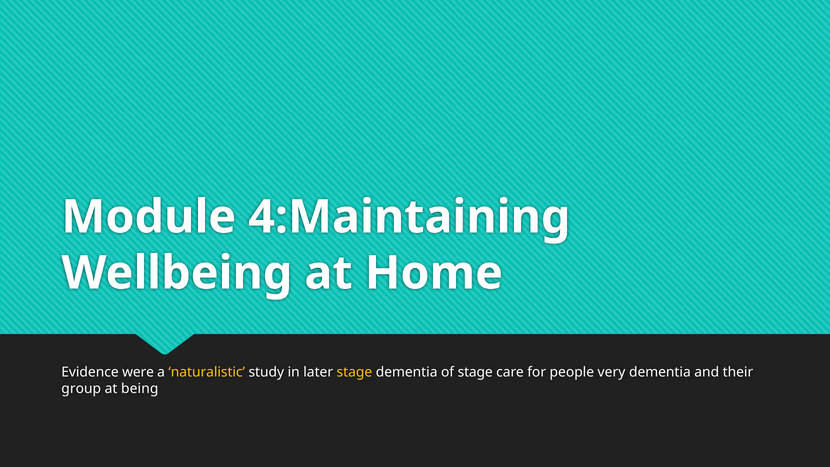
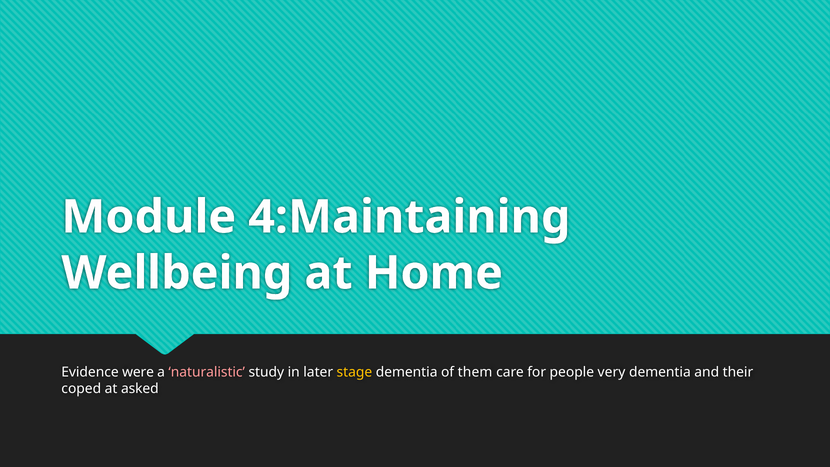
naturalistic colour: yellow -> pink
of stage: stage -> them
group: group -> coped
being: being -> asked
